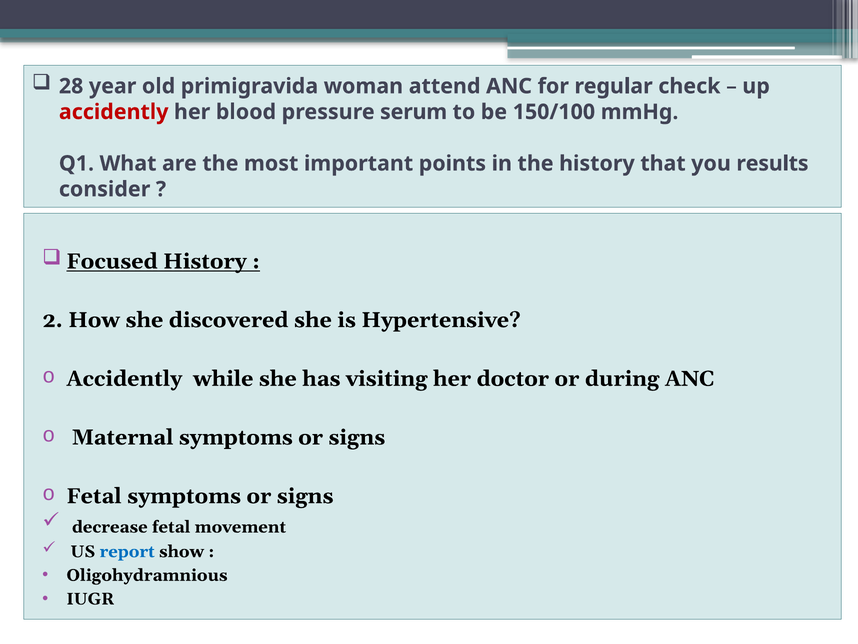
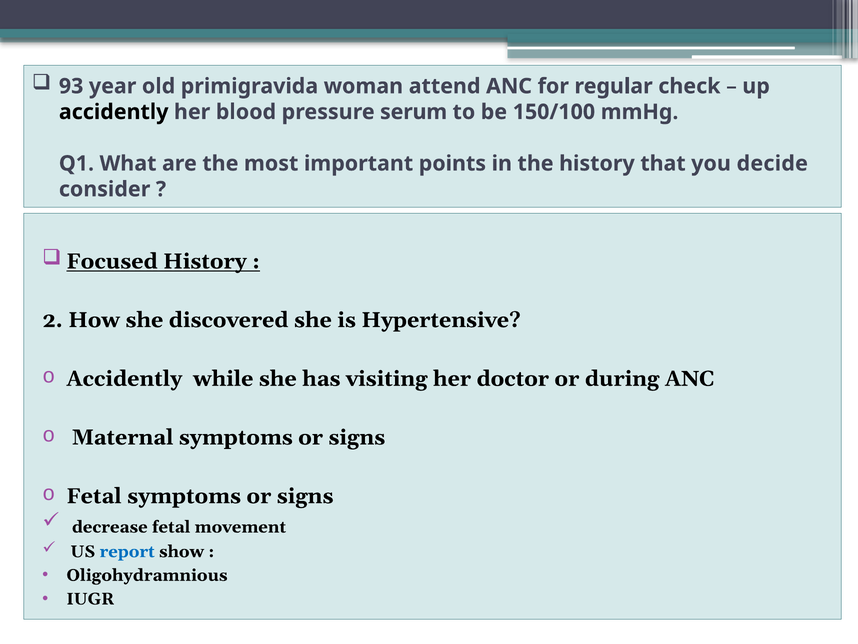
28: 28 -> 93
accidently at (114, 112) colour: red -> black
results: results -> decide
